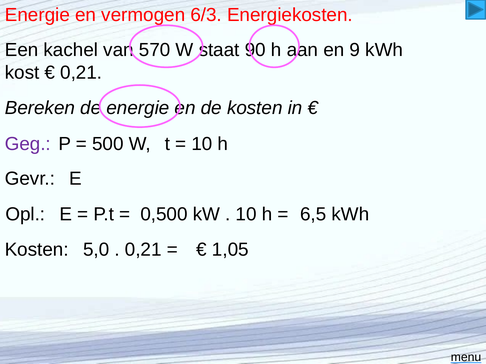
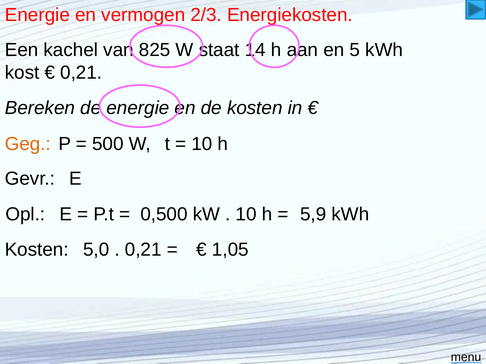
6/3: 6/3 -> 2/3
570: 570 -> 825
90: 90 -> 14
9: 9 -> 5
Geg colour: purple -> orange
6,5: 6,5 -> 5,9
